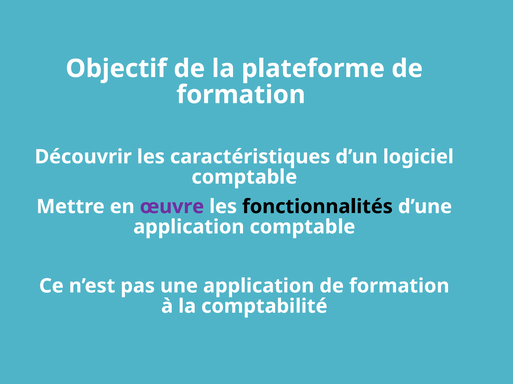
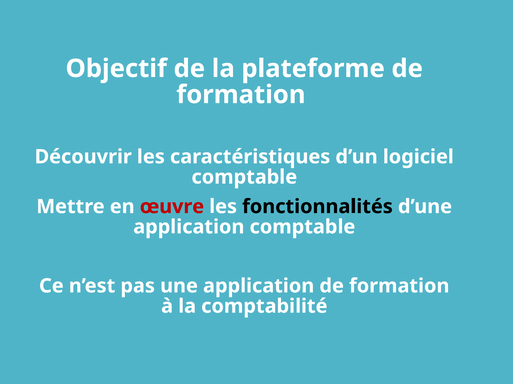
œuvre colour: purple -> red
